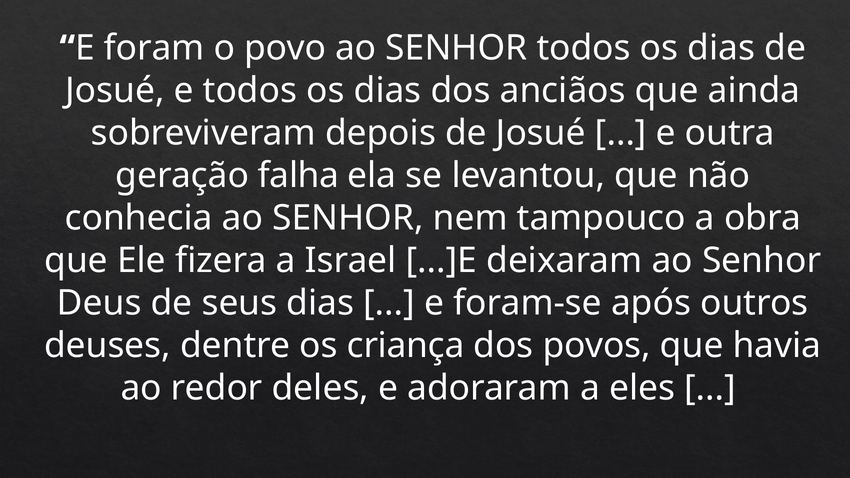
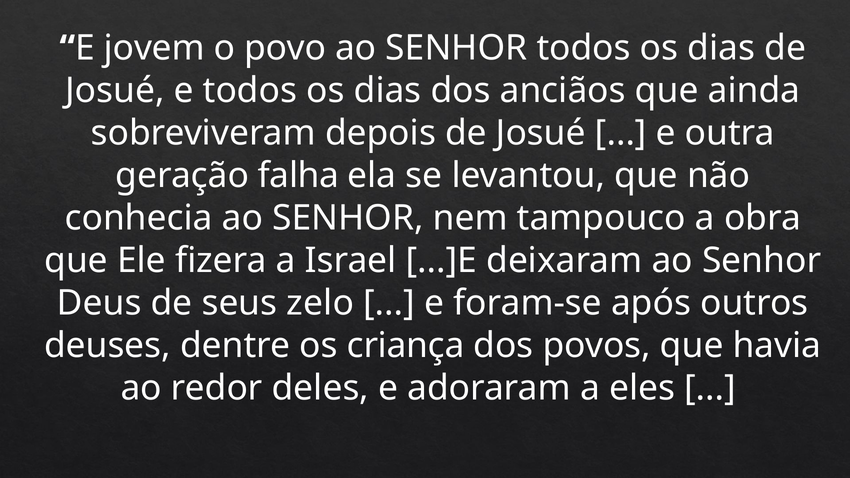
foram: foram -> jovem
seus dias: dias -> zelo
